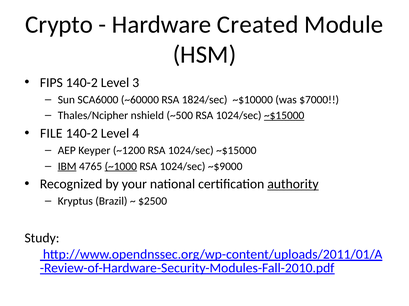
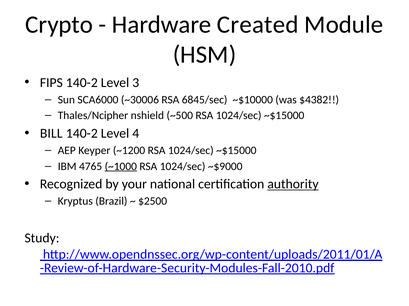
~60000: ~60000 -> ~30006
1824/sec: 1824/sec -> 6845/sec
$7000: $7000 -> $4382
~$15000 at (284, 116) underline: present -> none
FILE: FILE -> BILL
IBM underline: present -> none
